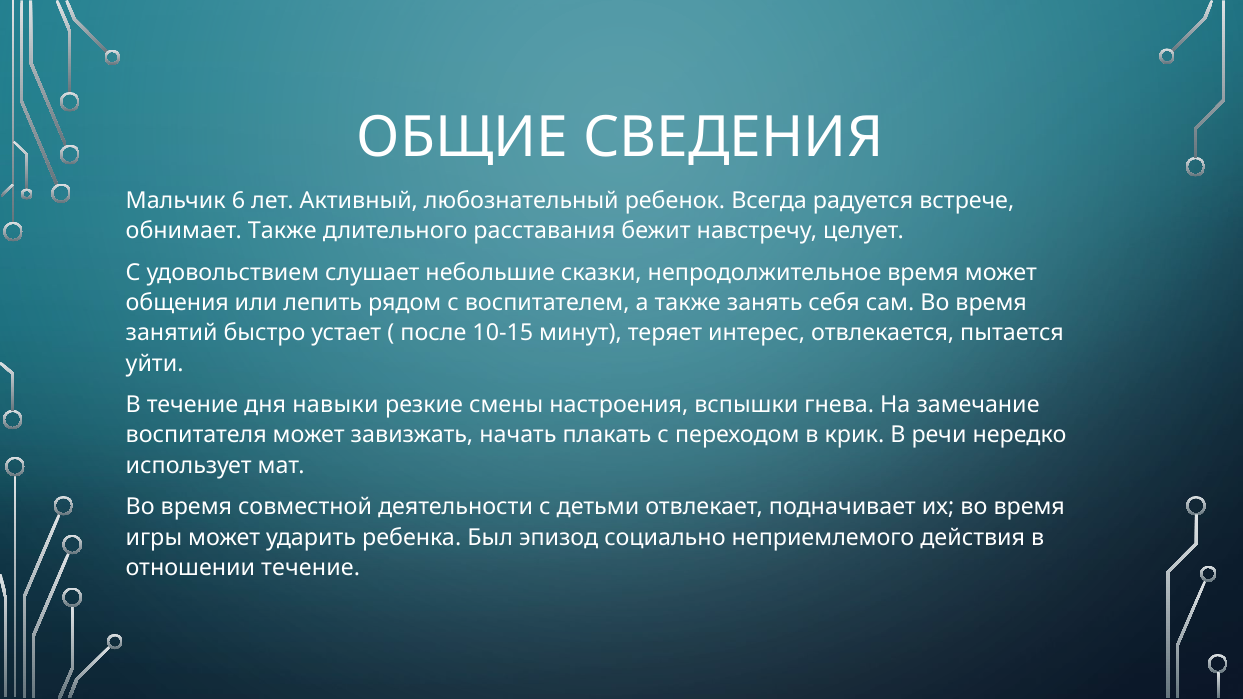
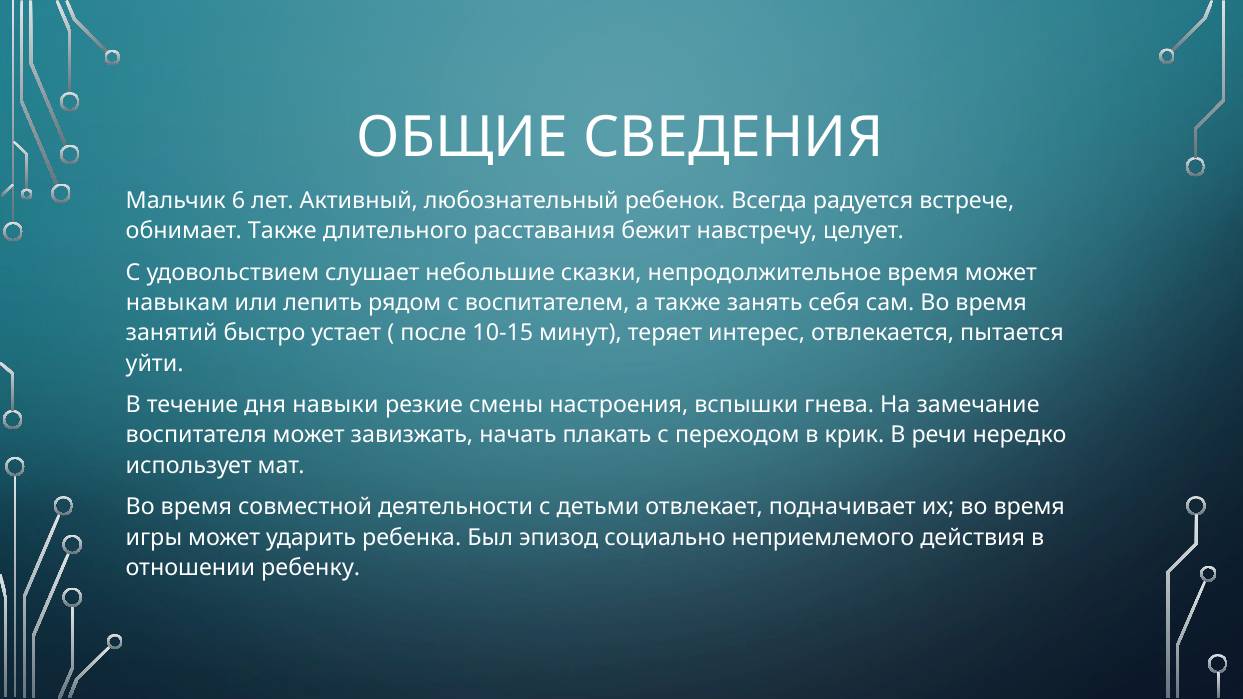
общения: общения -> навыкам
отношении течение: течение -> ребенку
